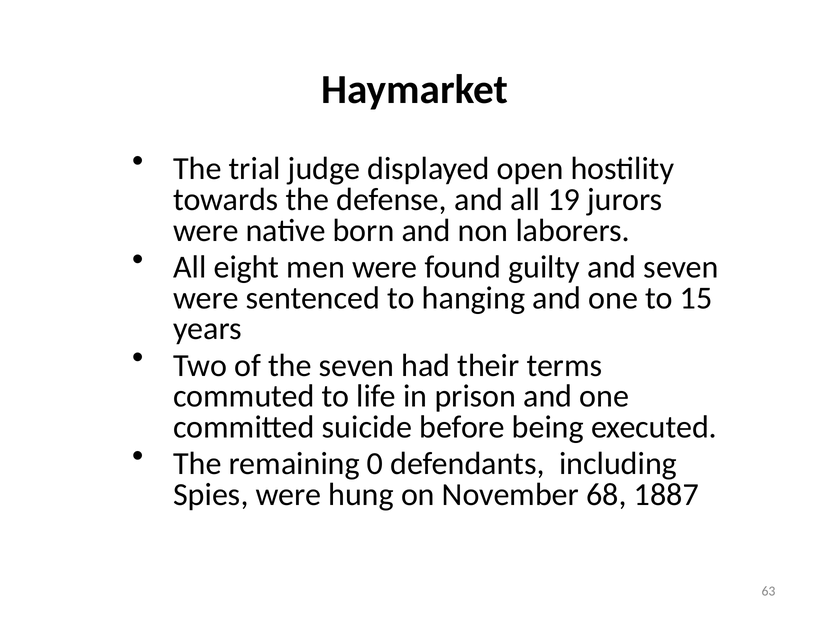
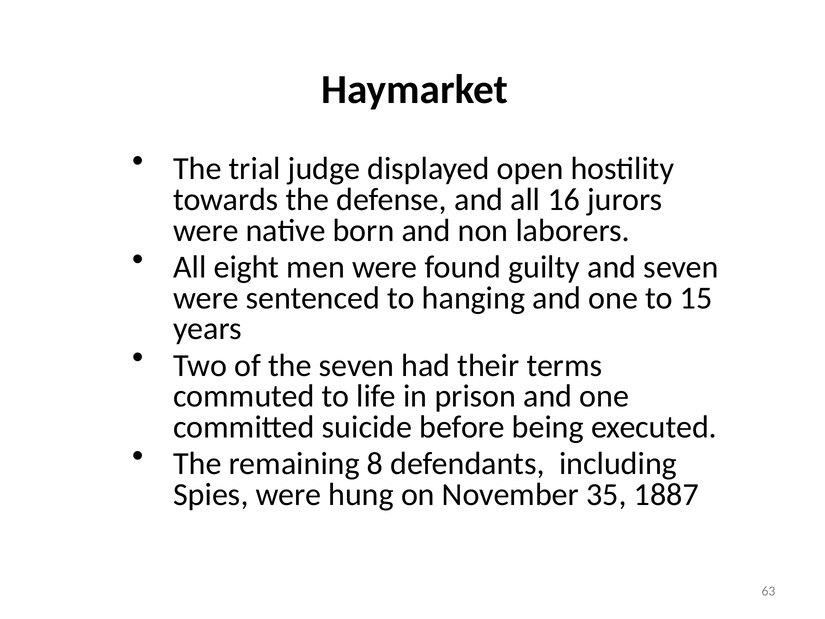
19: 19 -> 16
0: 0 -> 8
68: 68 -> 35
